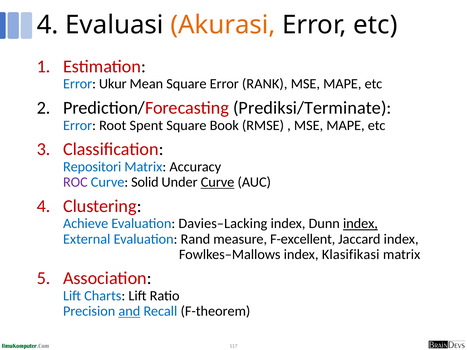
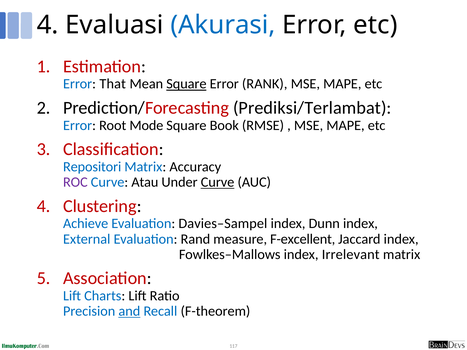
Akurasi colour: orange -> blue
Ukur: Ukur -> That
Square at (186, 84) underline: none -> present
Prediksi/Terminate: Prediksi/Terminate -> Prediksi/Terlambat
Spent: Spent -> Mode
Solid: Solid -> Atau
Davies–Lacking: Davies–Lacking -> Davies–Sampel
index at (360, 224) underline: present -> none
Klasifikasi: Klasifikasi -> Irrelevant
